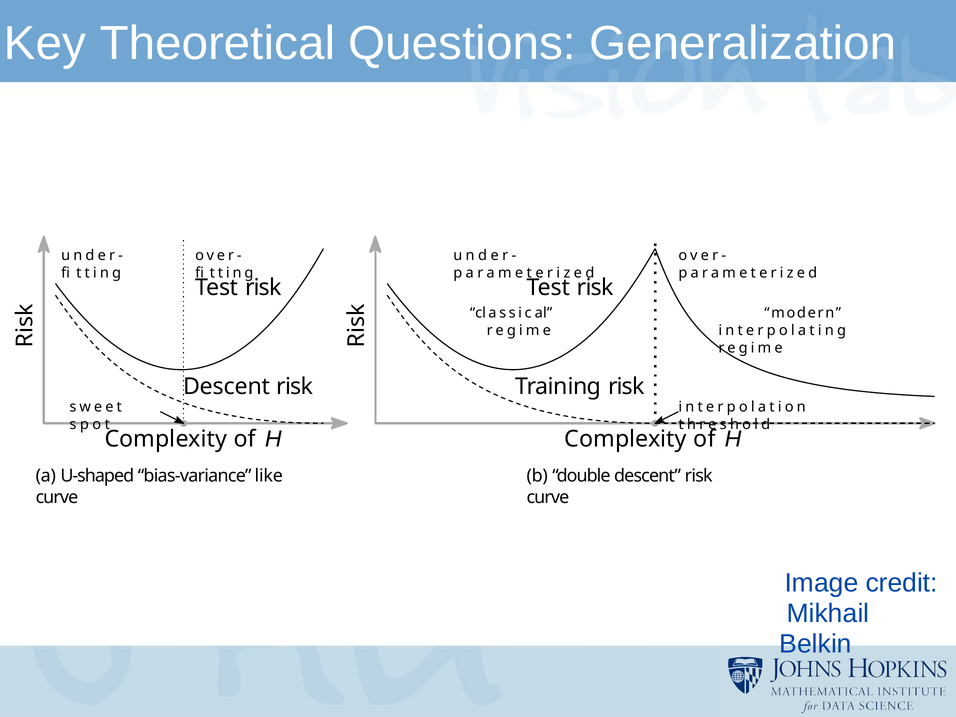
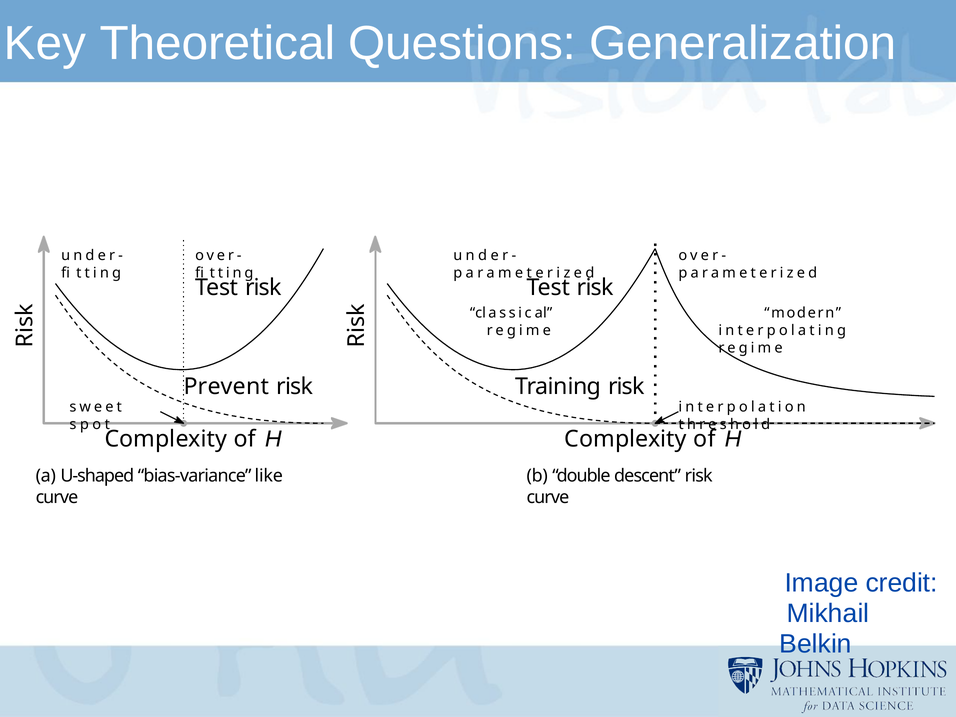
Descent at (227, 386): Descent -> Prevent
